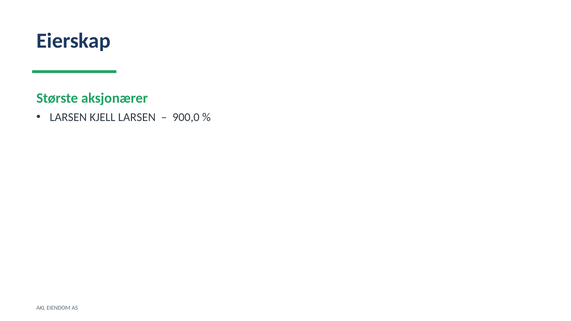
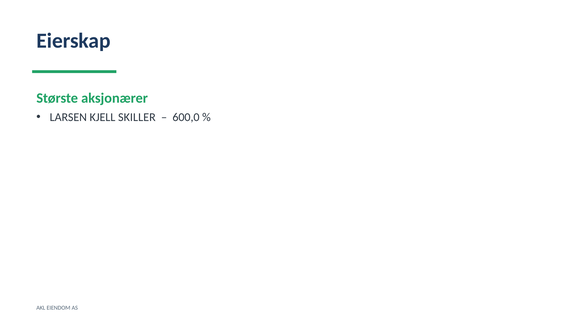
KJELL LARSEN: LARSEN -> SKILLER
900,0: 900,0 -> 600,0
